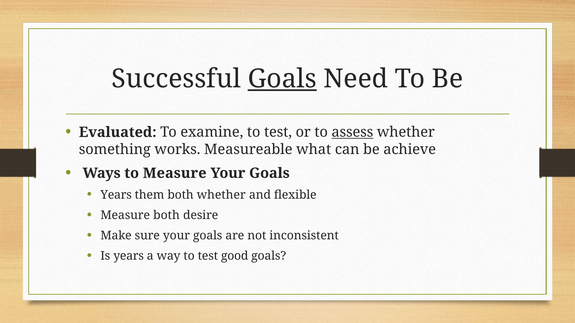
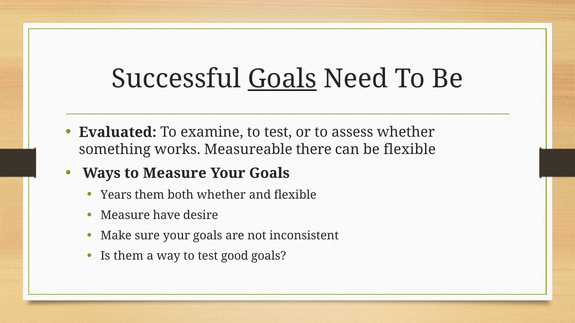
assess underline: present -> none
what: what -> there
be achieve: achieve -> flexible
Measure both: both -> have
Is years: years -> them
